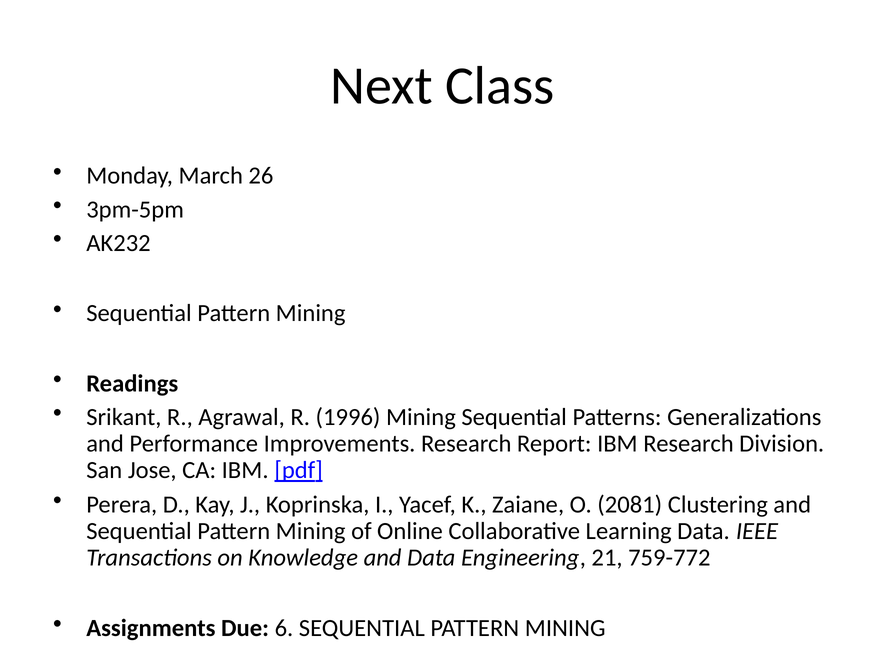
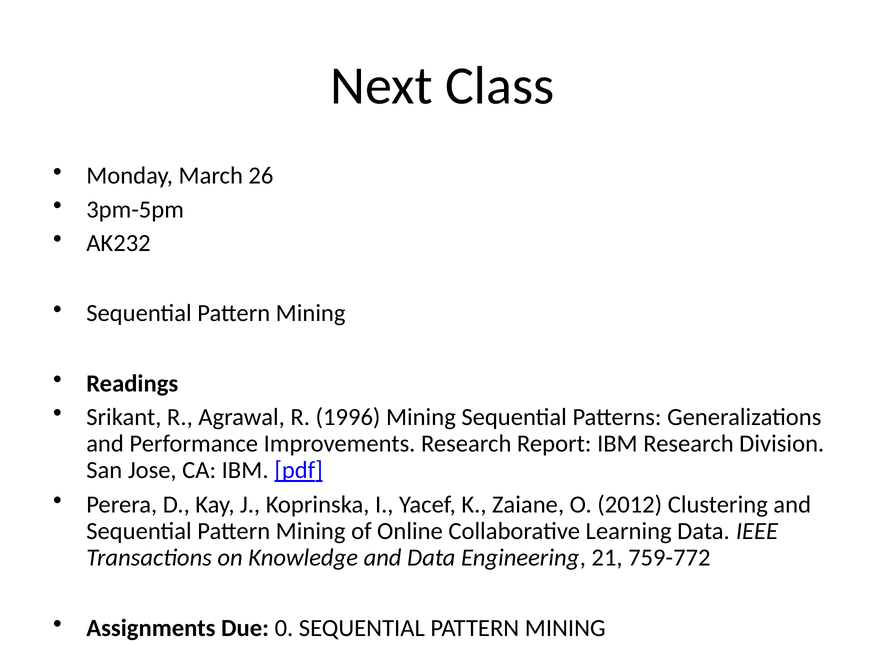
2081: 2081 -> 2012
6: 6 -> 0
